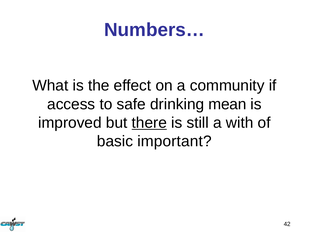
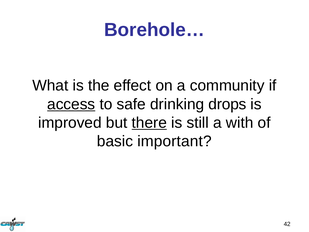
Numbers…: Numbers… -> Borehole…
access underline: none -> present
mean: mean -> drops
